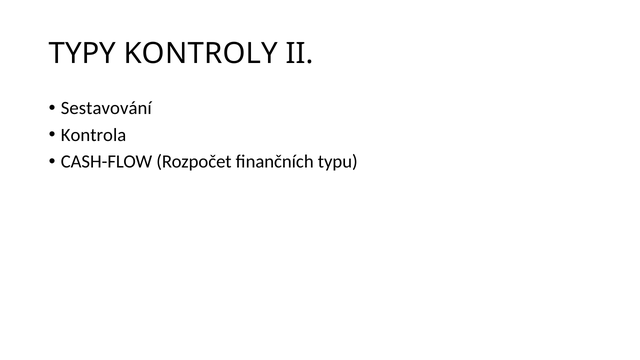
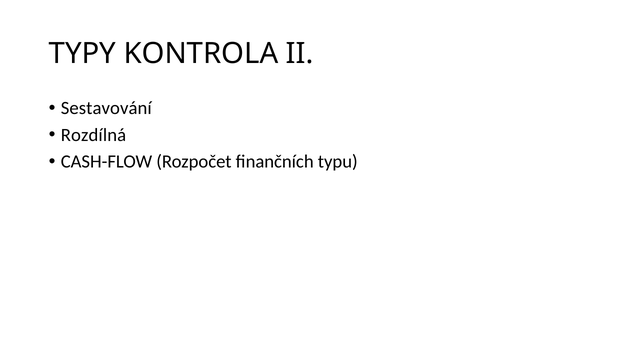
KONTROLY: KONTROLY -> KONTROLA
Kontrola: Kontrola -> Rozdílná
